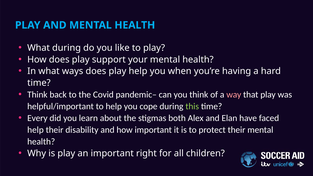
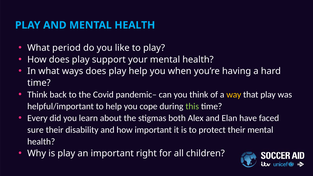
What during: during -> period
way colour: pink -> yellow
help at (35, 130): help -> sure
